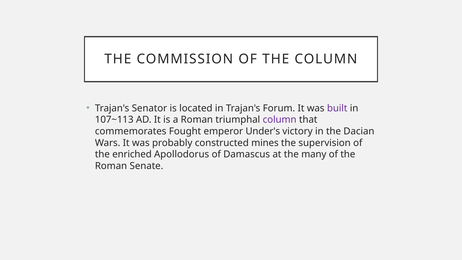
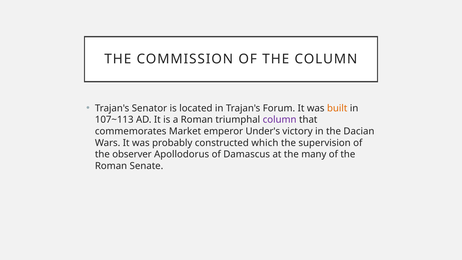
built colour: purple -> orange
Fought: Fought -> Market
mines: mines -> which
enriched: enriched -> observer
